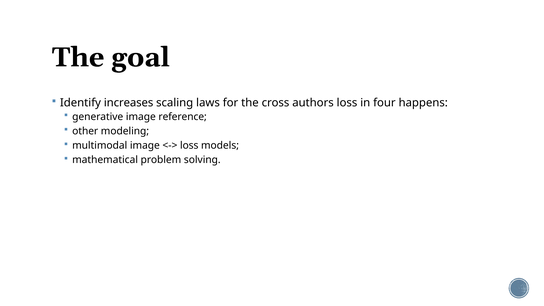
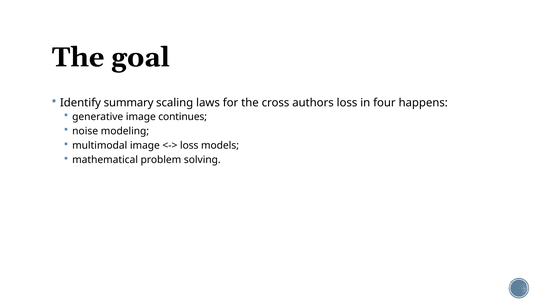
increases: increases -> summary
reference: reference -> continues
other: other -> noise
